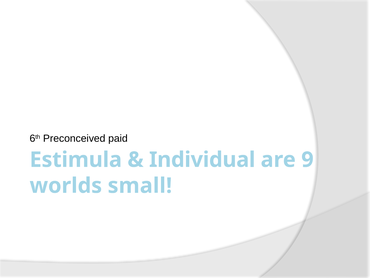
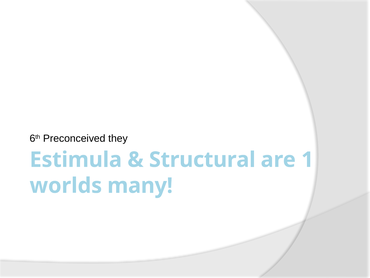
paid: paid -> they
Individual: Individual -> Structural
9: 9 -> 1
small: small -> many
